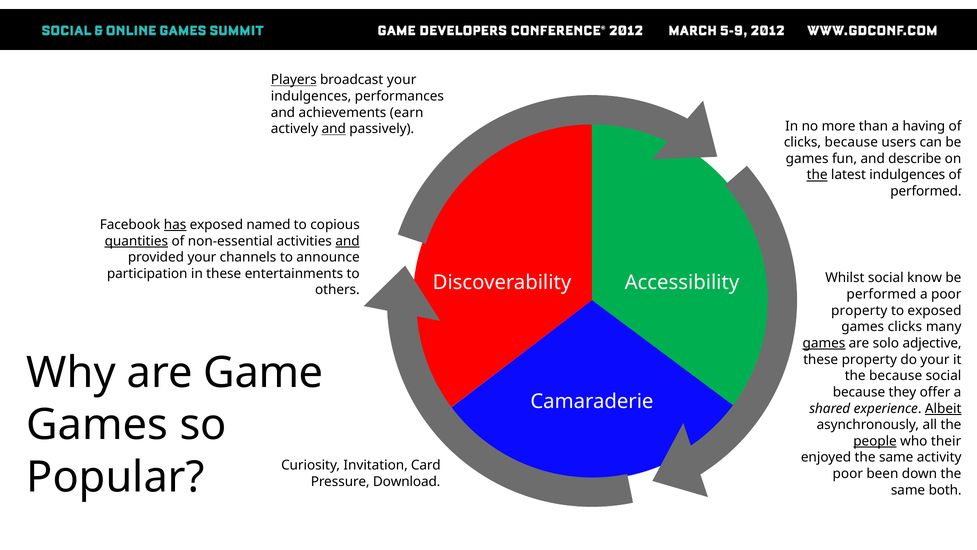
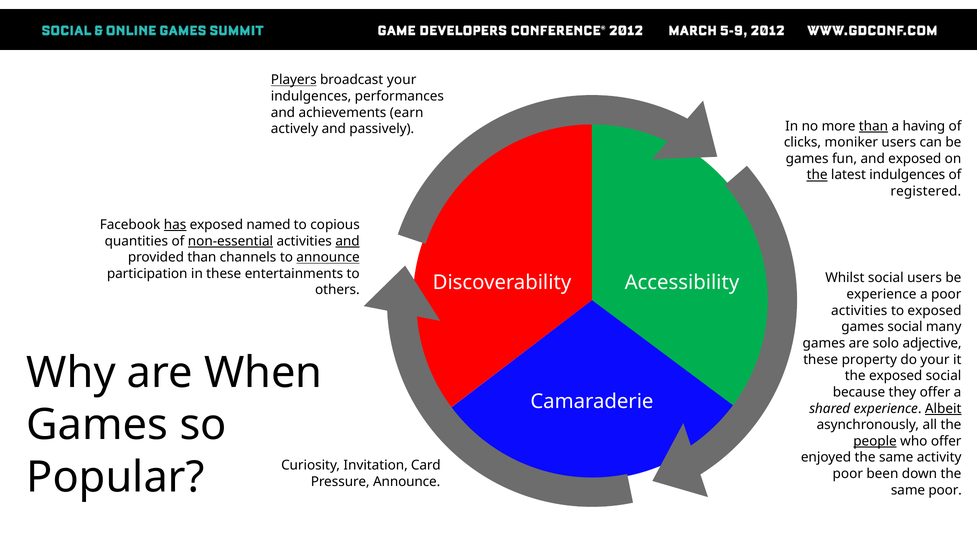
and at (334, 129) underline: present -> none
than at (873, 126) underline: none -> present
clicks because: because -> moniker
and describe: describe -> exposed
performed at (926, 191): performed -> registered
quantities underline: present -> none
non-essential underline: none -> present
provided your: your -> than
announce at (328, 257) underline: none -> present
social know: know -> users
performed at (881, 294): performed -> experience
property at (859, 310): property -> activities
games clicks: clicks -> social
games at (824, 343) underline: present -> none
Game: Game -> When
the because: because -> exposed
who their: their -> offer
Pressure Download: Download -> Announce
same both: both -> poor
